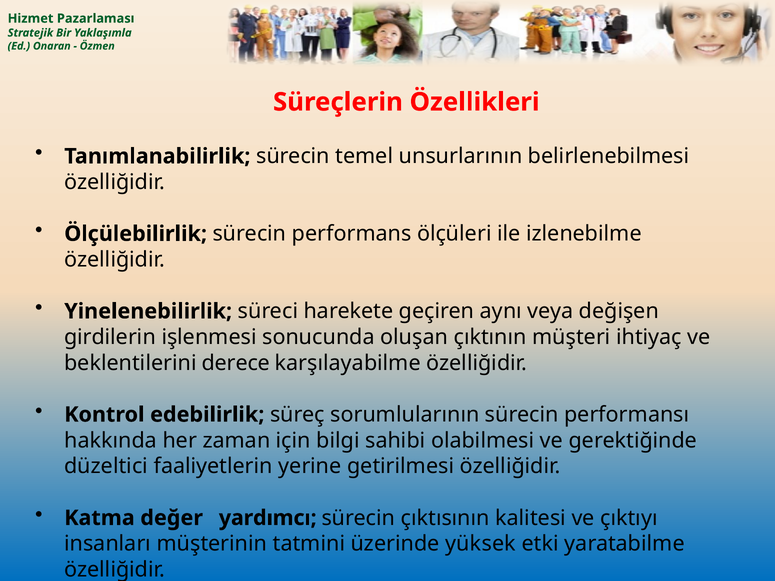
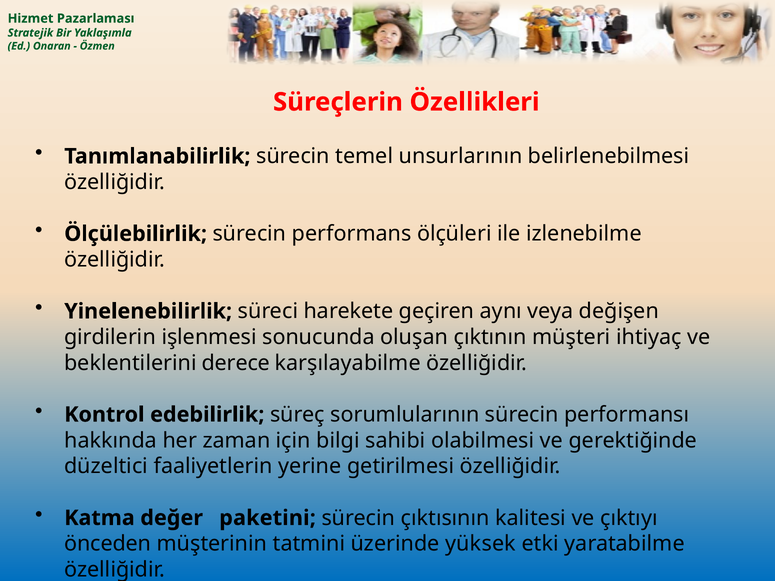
yardımcı: yardımcı -> paketini
insanları: insanları -> önceden
